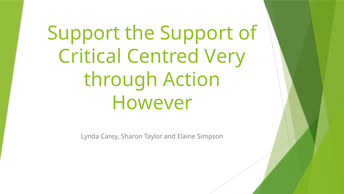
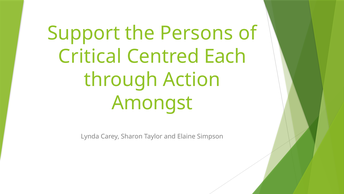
the Support: Support -> Persons
Very: Very -> Each
However: However -> Amongst
